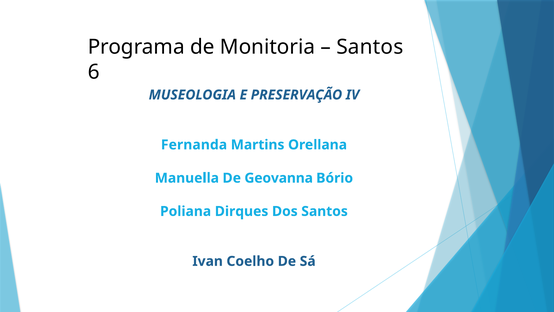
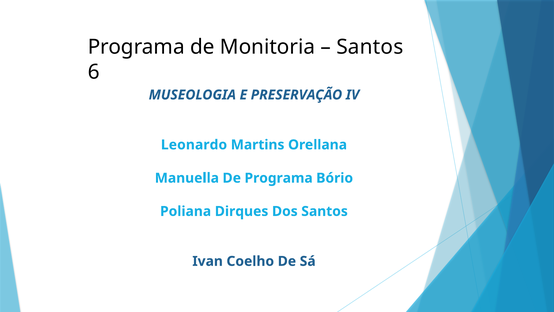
Fernanda: Fernanda -> Leonardo
De Geovanna: Geovanna -> Programa
